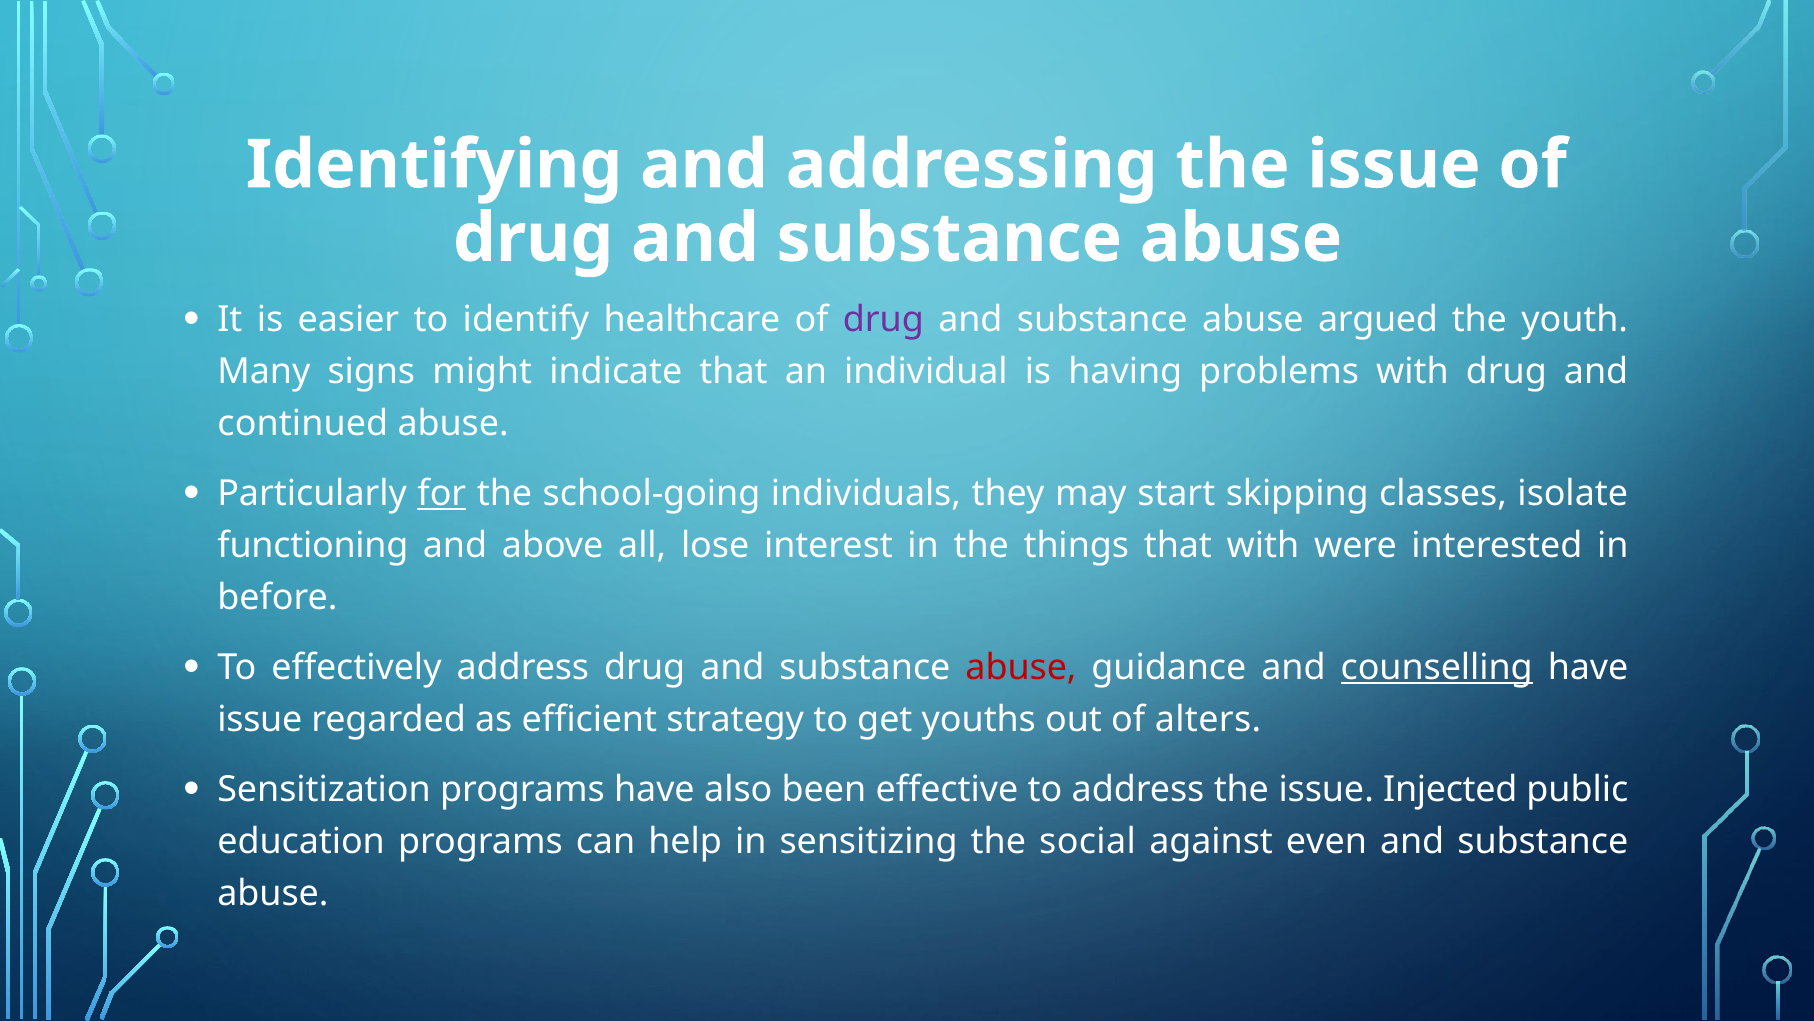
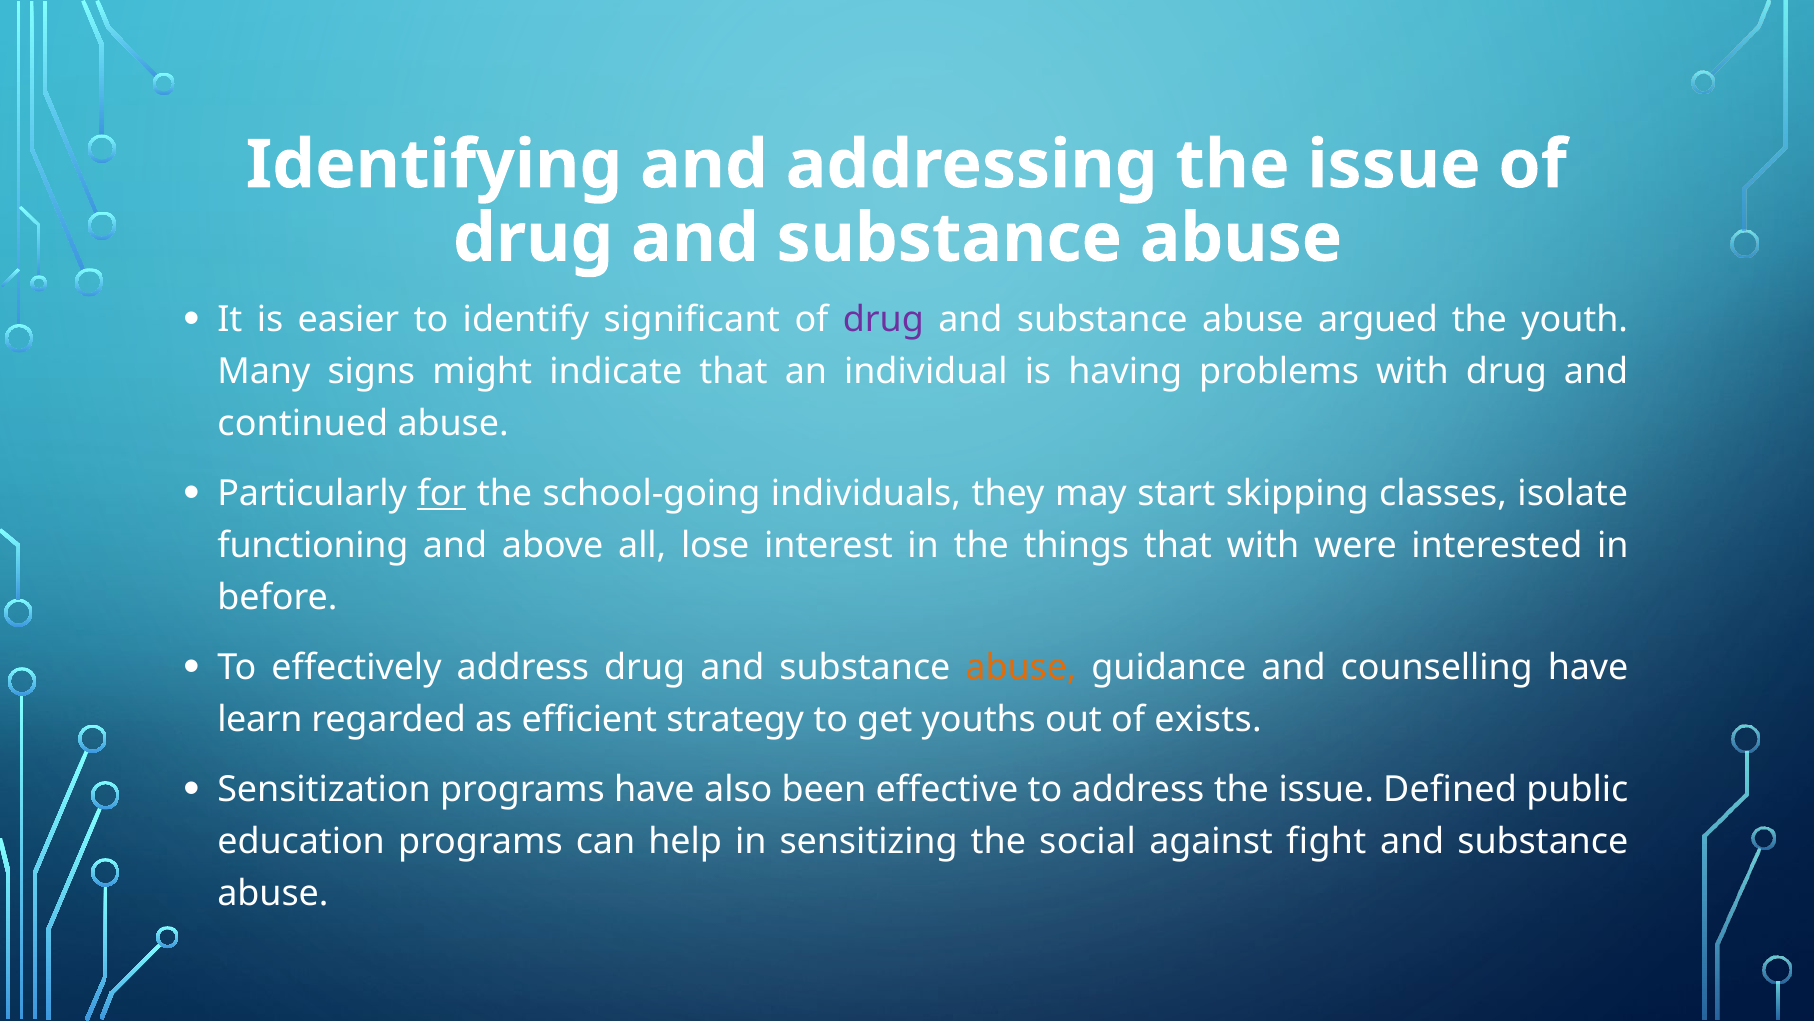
healthcare: healthcare -> significant
abuse at (1021, 667) colour: red -> orange
counselling underline: present -> none
issue at (260, 719): issue -> learn
alters: alters -> exists
Injected: Injected -> Defined
even: even -> fight
